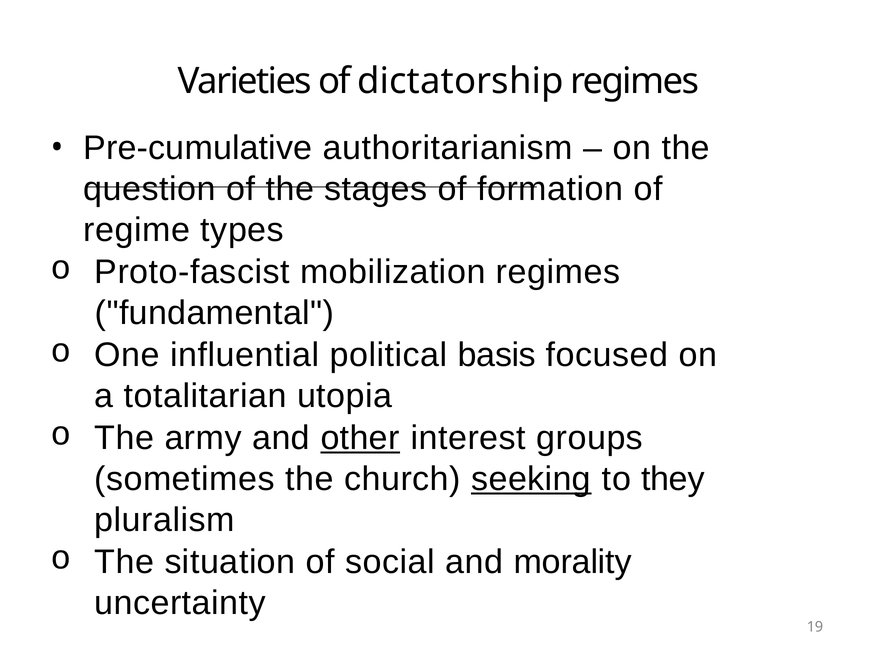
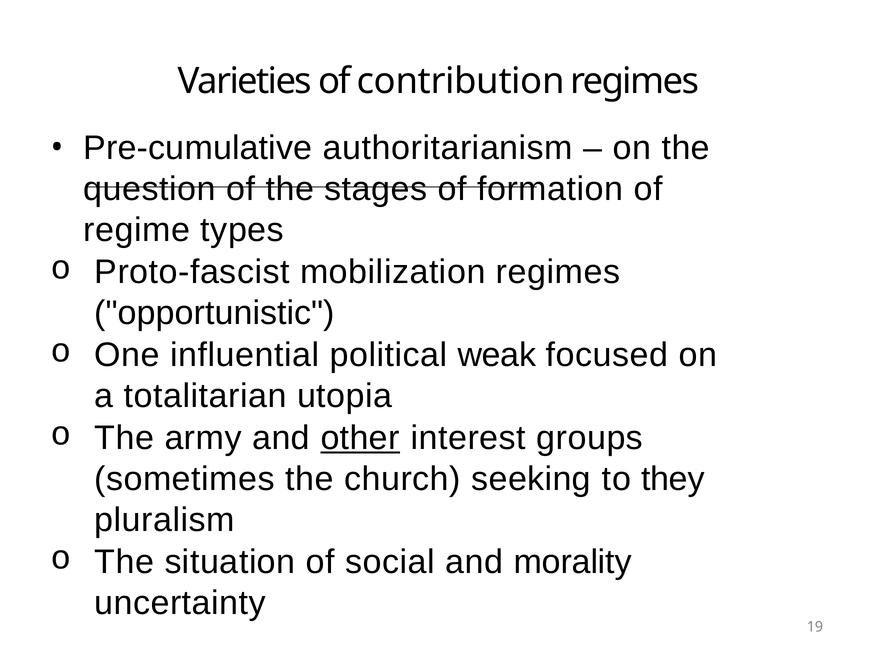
dictatorship: dictatorship -> contribution
fundamental: fundamental -> opportunistic
basis: basis -> weak
seeking underline: present -> none
